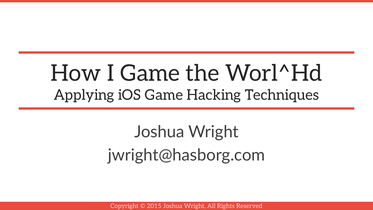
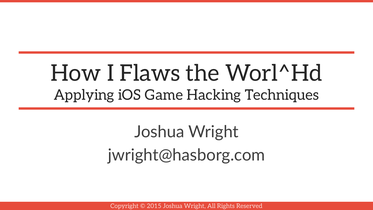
I Game: Game -> Flaws
